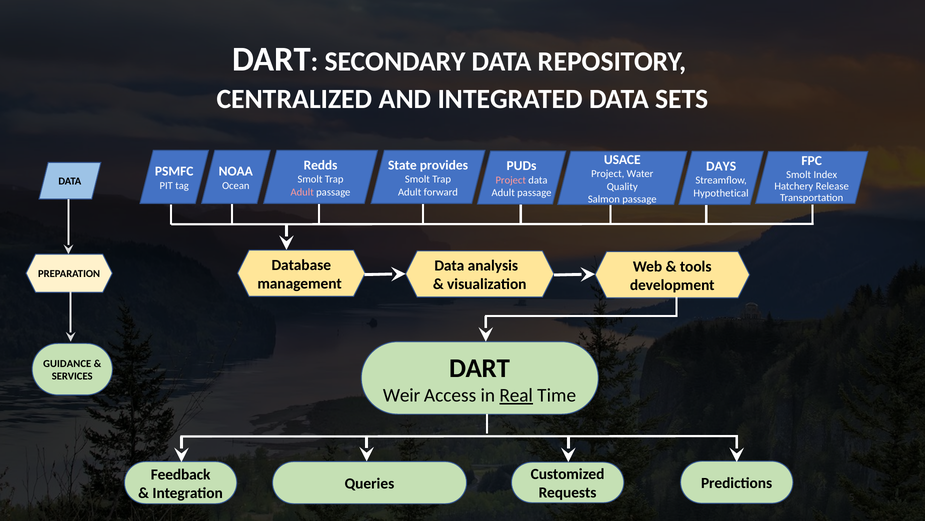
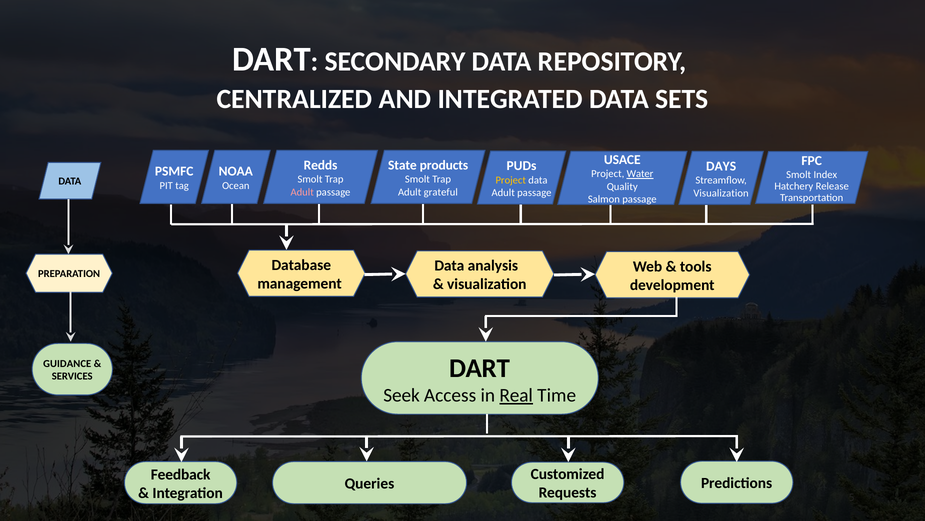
provides: provides -> products
Water underline: none -> present
Project at (511, 180) colour: pink -> yellow
forward: forward -> grateful
Hypothetical at (721, 193): Hypothetical -> Visualization
Weir: Weir -> Seek
